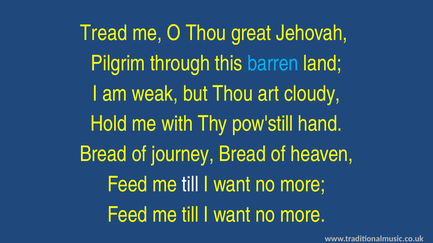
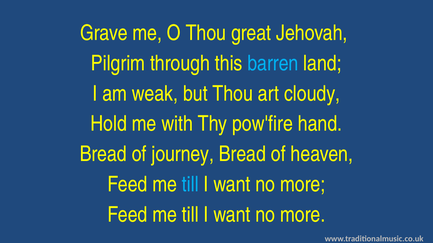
Tread: Tread -> Grave
pow'still: pow'still -> pow'fire
till at (190, 185) colour: white -> light blue
